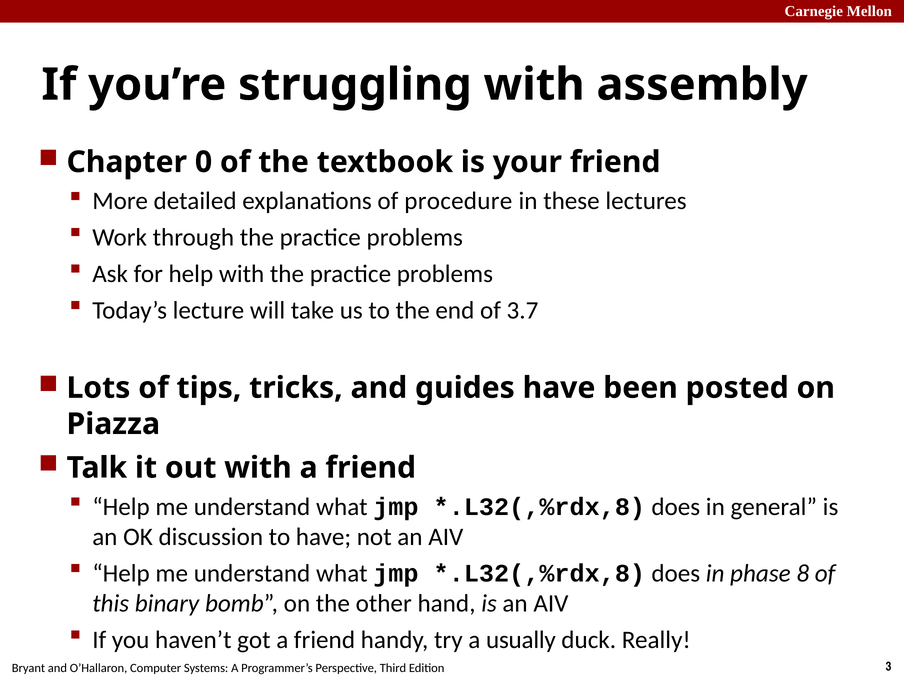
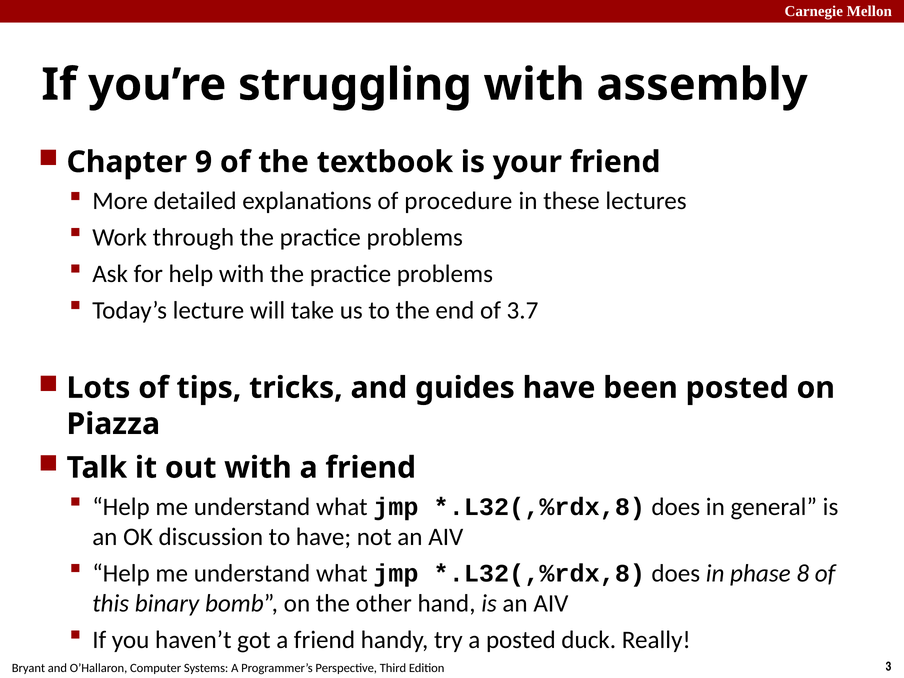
0: 0 -> 9
a usually: usually -> posted
